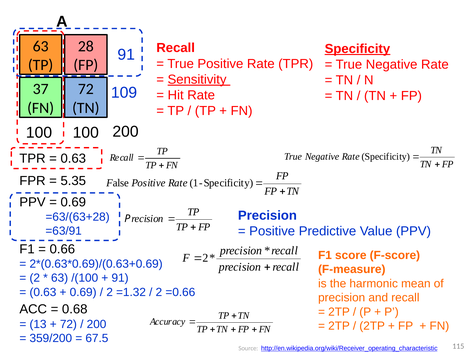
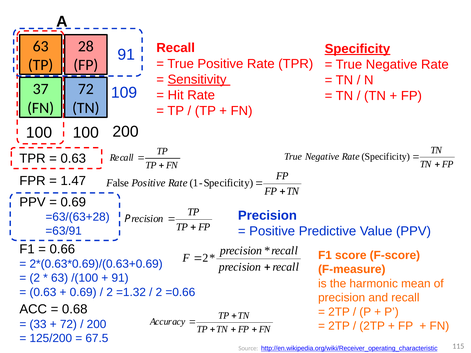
5.35: 5.35 -> 1.47
13: 13 -> 33
359/200: 359/200 -> 125/200
